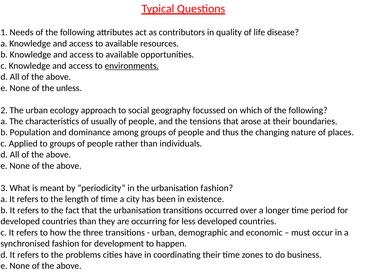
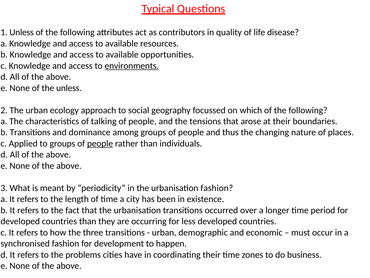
1 Needs: Needs -> Unless
usually: usually -> talking
b Population: Population -> Transitions
people at (100, 143) underline: none -> present
